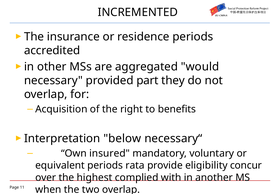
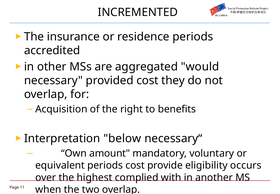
provided part: part -> cost
insured: insured -> amount
periods rata: rata -> cost
concur: concur -> occurs
